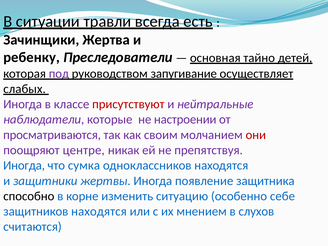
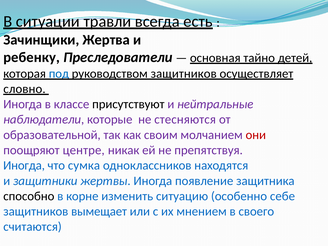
под colour: purple -> blue
руководством запугивание: запугивание -> защитников
слабых: слабых -> словно
присутствуют colour: red -> black
настроении: настроении -> стесняются
просматриваются: просматриваются -> образовательной
защитников находятся: находятся -> вымещает
слухов: слухов -> своего
